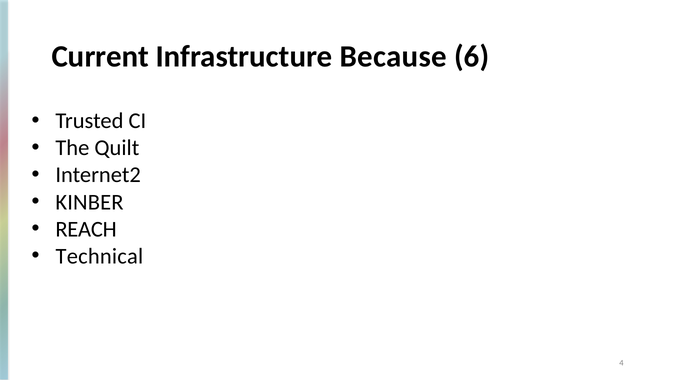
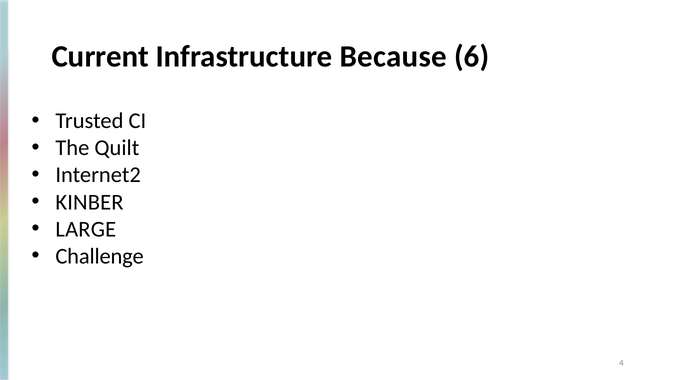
REACH: REACH -> LARGE
Technical: Technical -> Challenge
